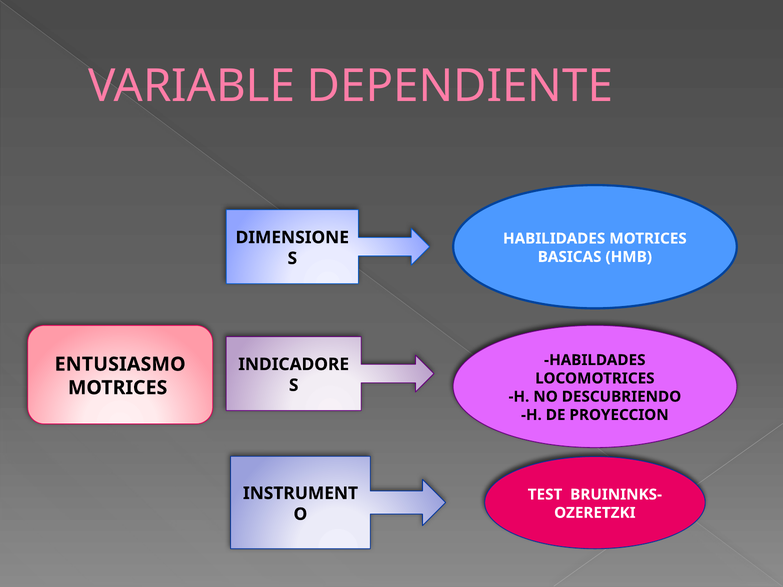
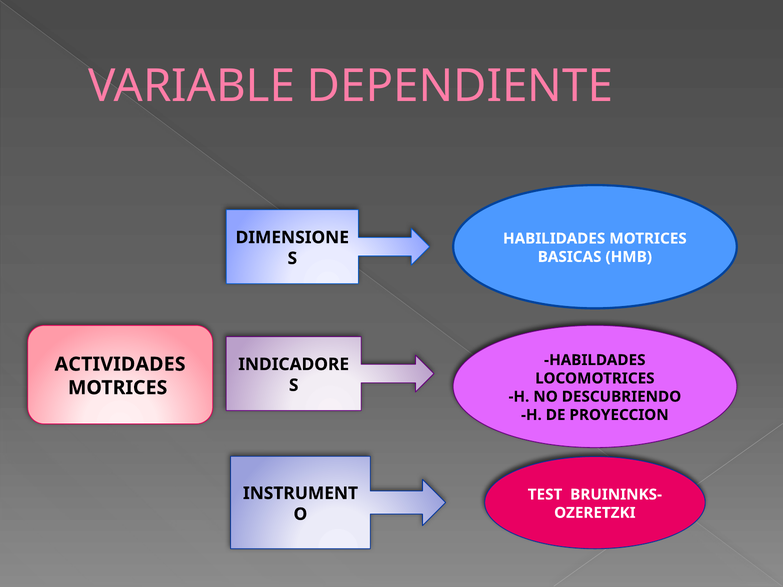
ENTUSIASMO: ENTUSIASMO -> ACTIVIDADES
